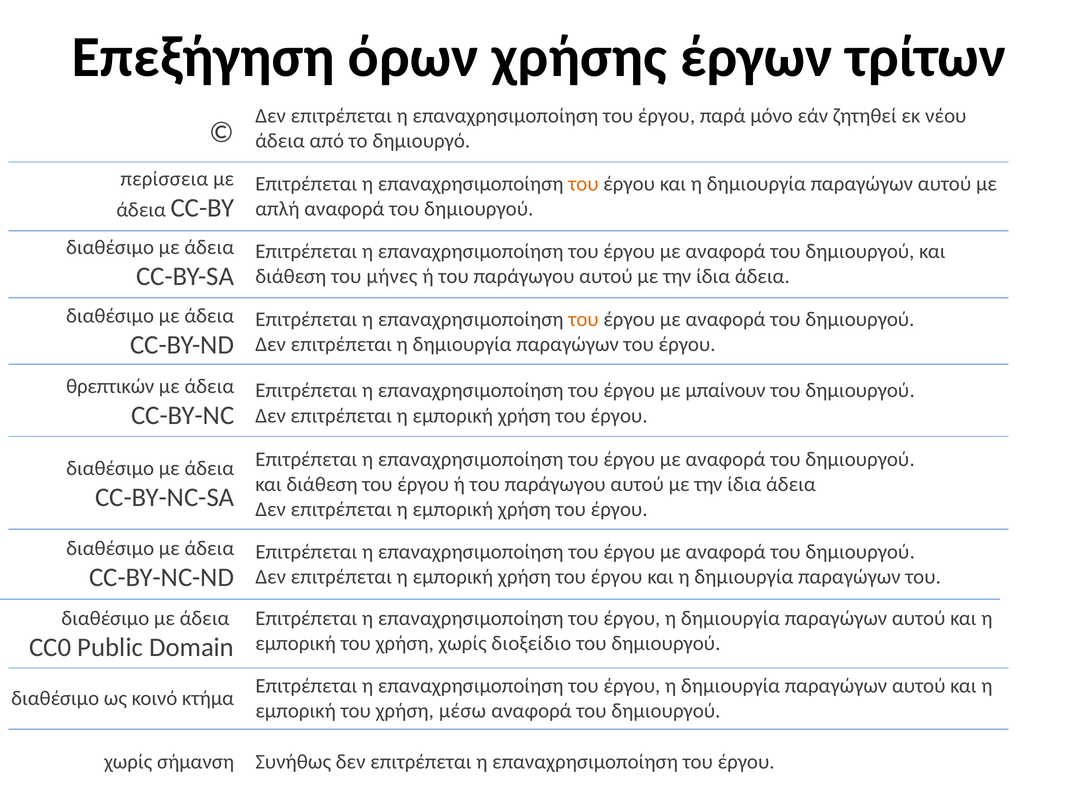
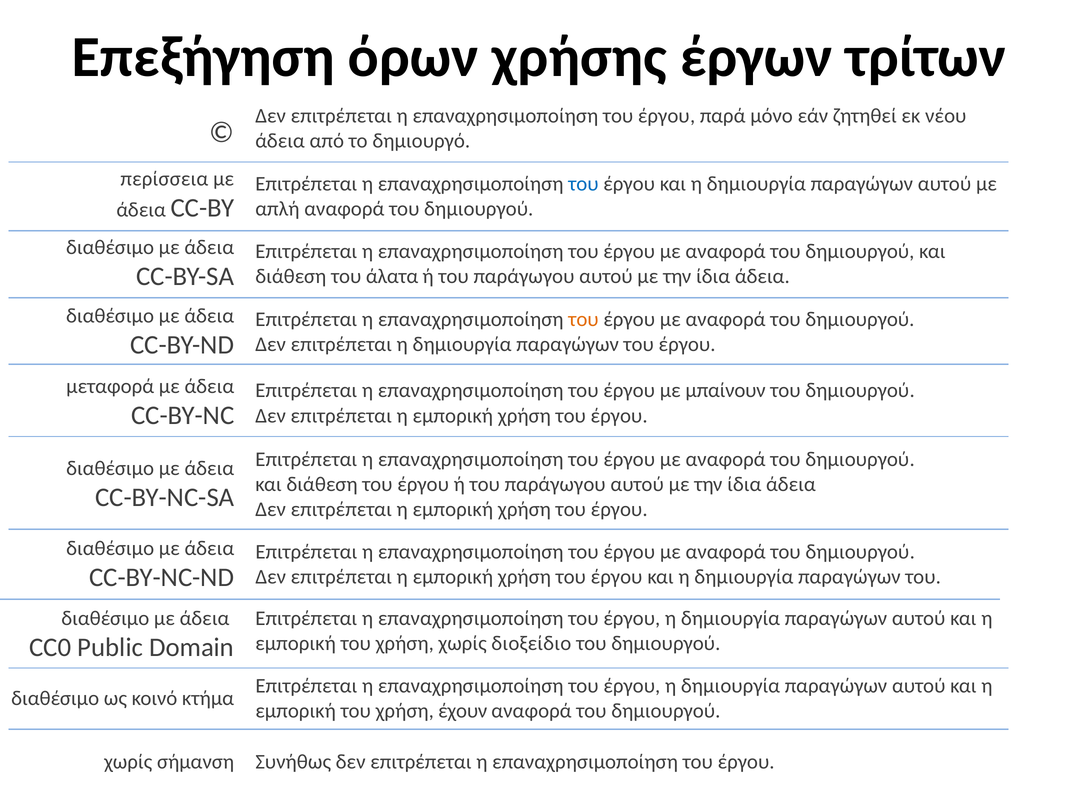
του at (583, 184) colour: orange -> blue
μήνες: μήνες -> άλατα
θρεπτικών: θρεπτικών -> μεταφορά
μέσω: μέσω -> έχουν
